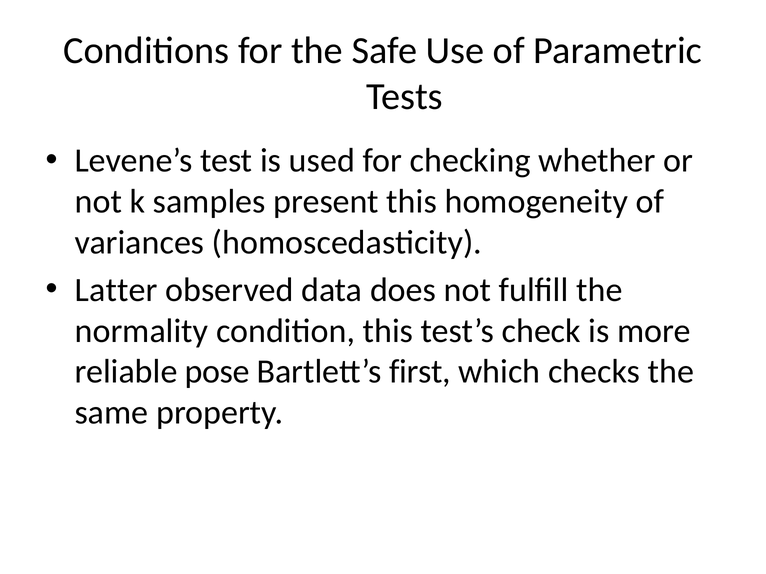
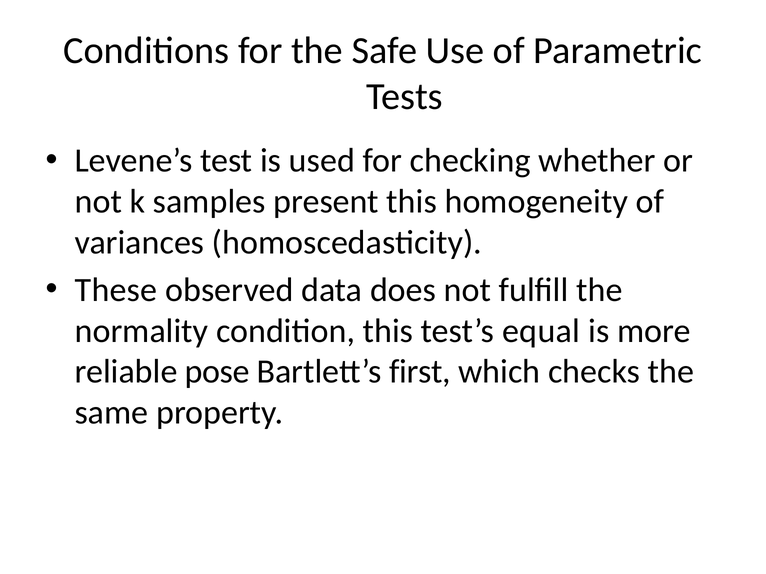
Latter: Latter -> These
check: check -> equal
